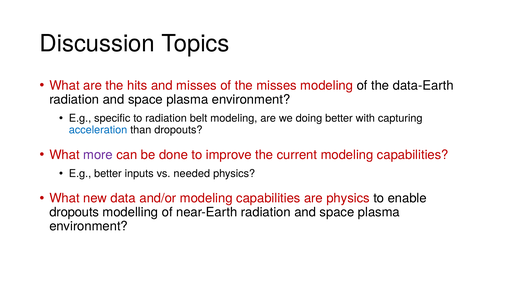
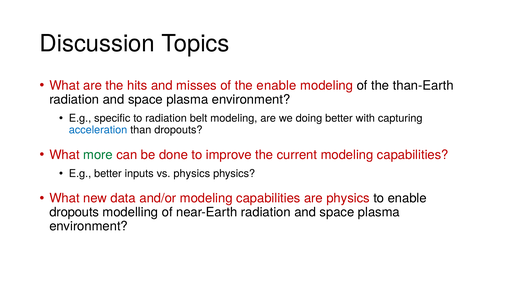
the misses: misses -> enable
data-Earth: data-Earth -> than-Earth
more colour: purple -> green
vs needed: needed -> physics
